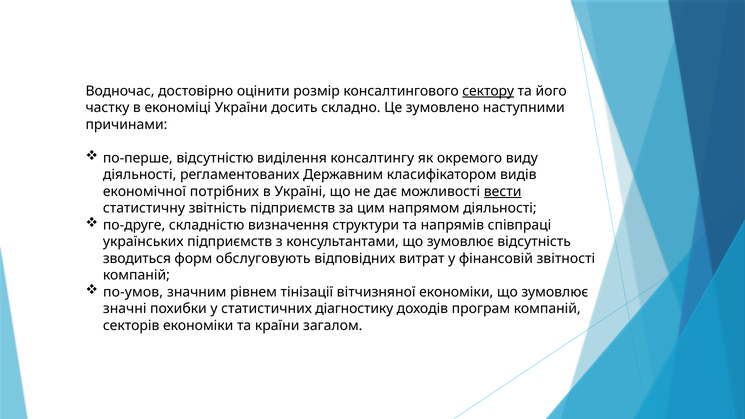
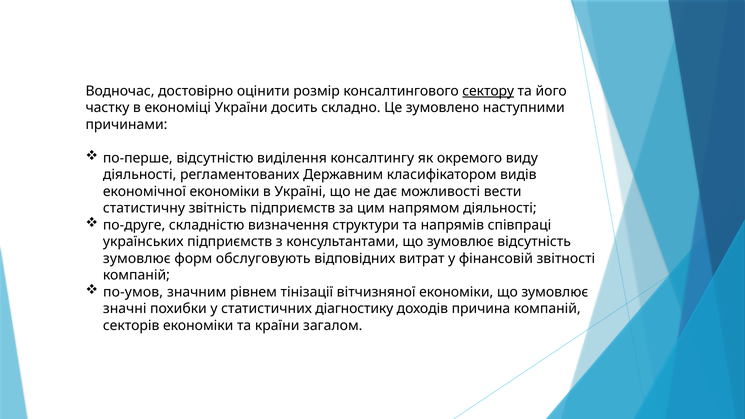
економічної потрібних: потрібних -> економіки
вести underline: present -> none
зводиться at (137, 259): зводиться -> зумовлює
програм: програм -> причина
